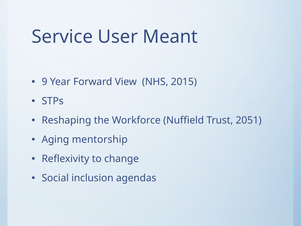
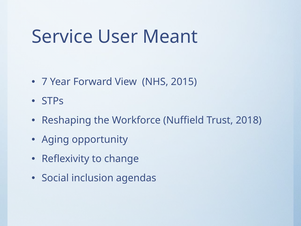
9: 9 -> 7
2051: 2051 -> 2018
mentorship: mentorship -> opportunity
